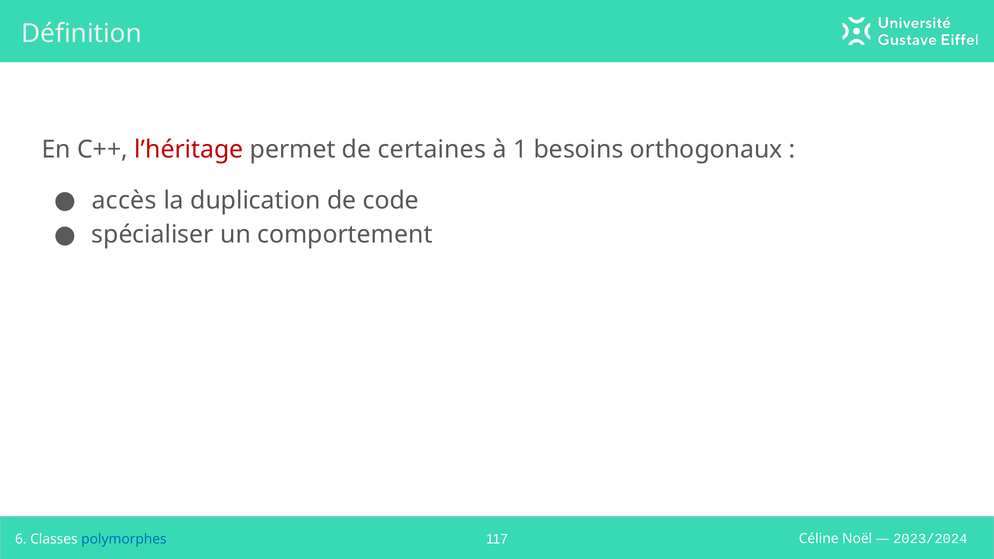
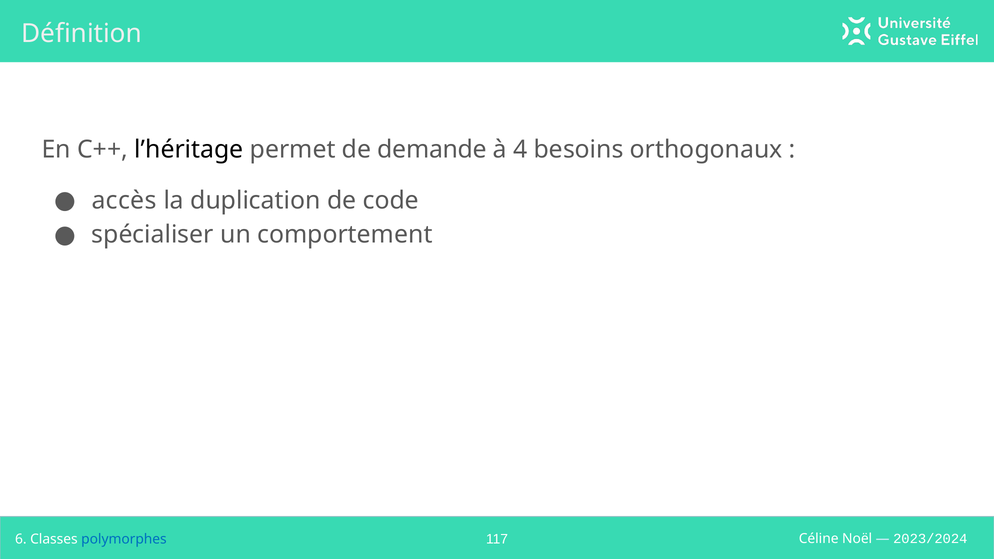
l’héritage colour: red -> black
certaines: certaines -> demande
1: 1 -> 4
